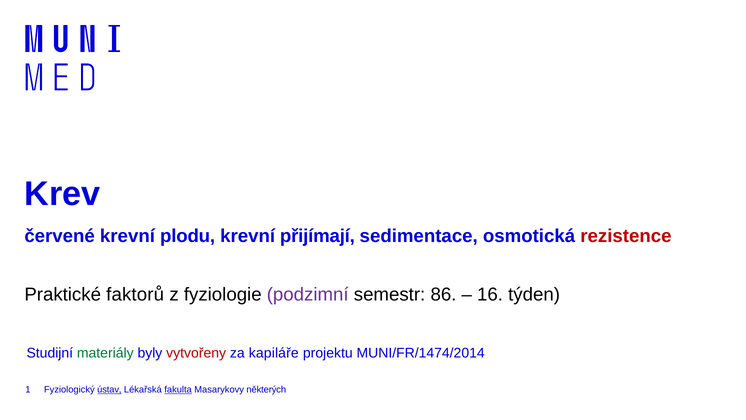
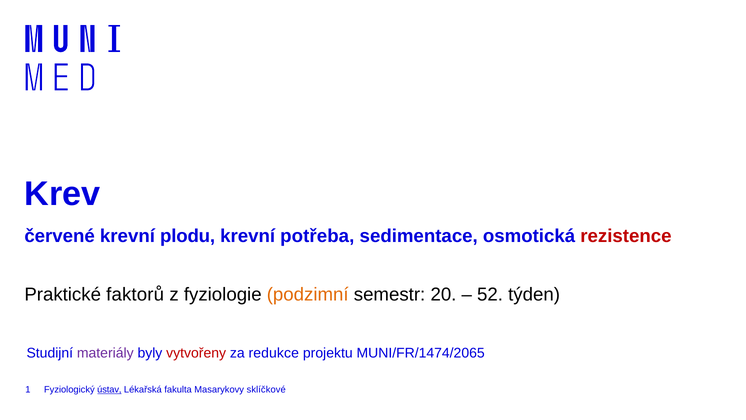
přijímají: přijímají -> potřeba
podzimní colour: purple -> orange
86: 86 -> 20
16: 16 -> 52
materiály colour: green -> purple
kapiláře: kapiláře -> redukce
MUNI/FR/1474/2014: MUNI/FR/1474/2014 -> MUNI/FR/1474/2065
fakulta underline: present -> none
některých: některých -> sklíčkové
